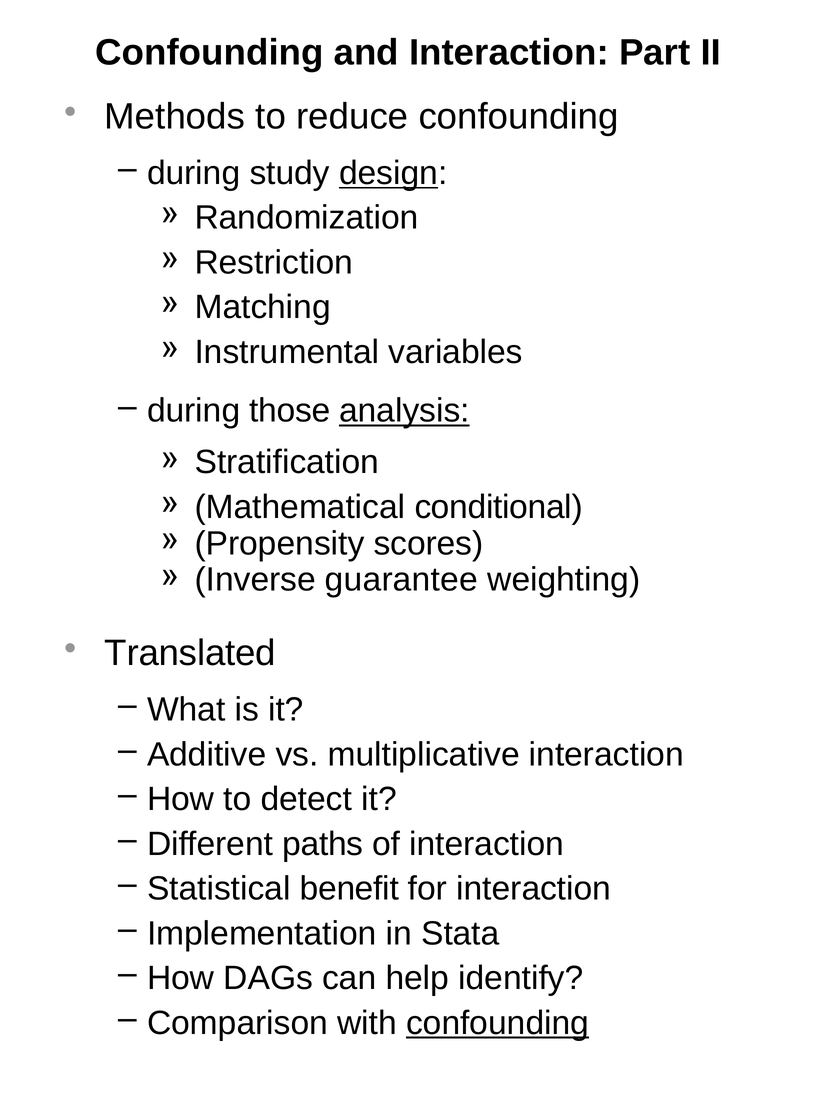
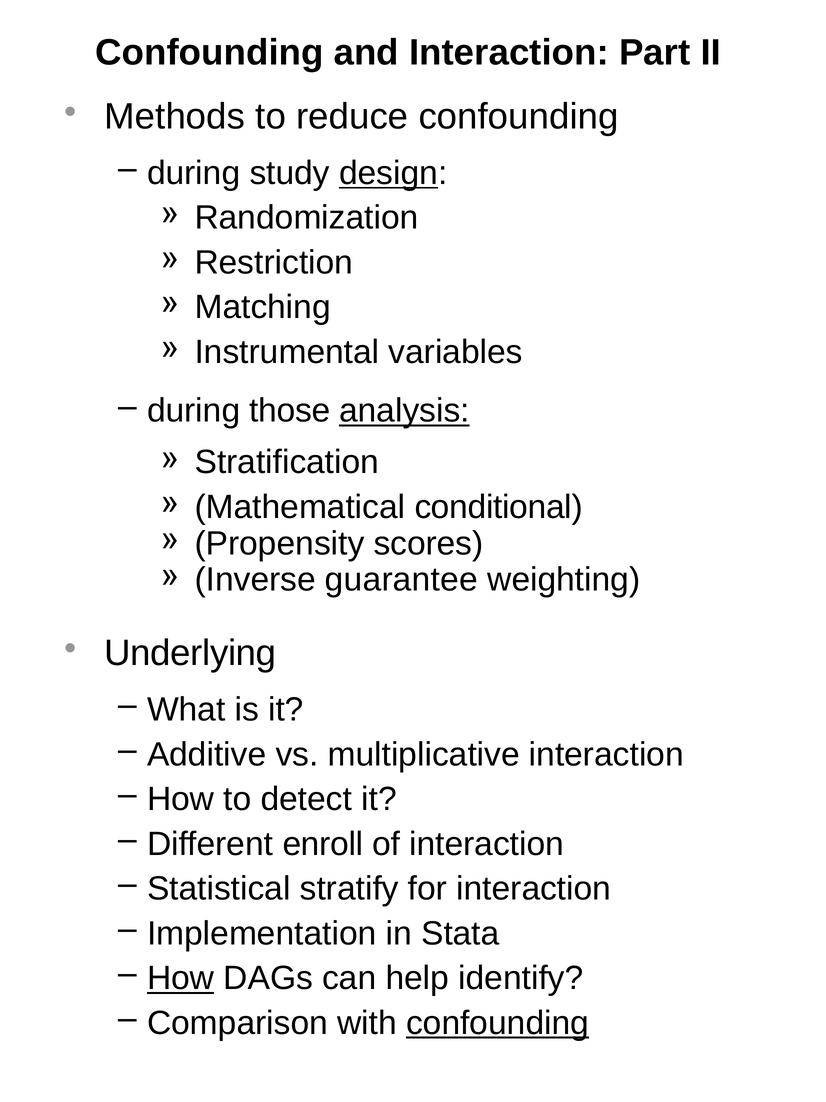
Translated: Translated -> Underlying
paths: paths -> enroll
benefit: benefit -> stratify
How at (181, 978) underline: none -> present
